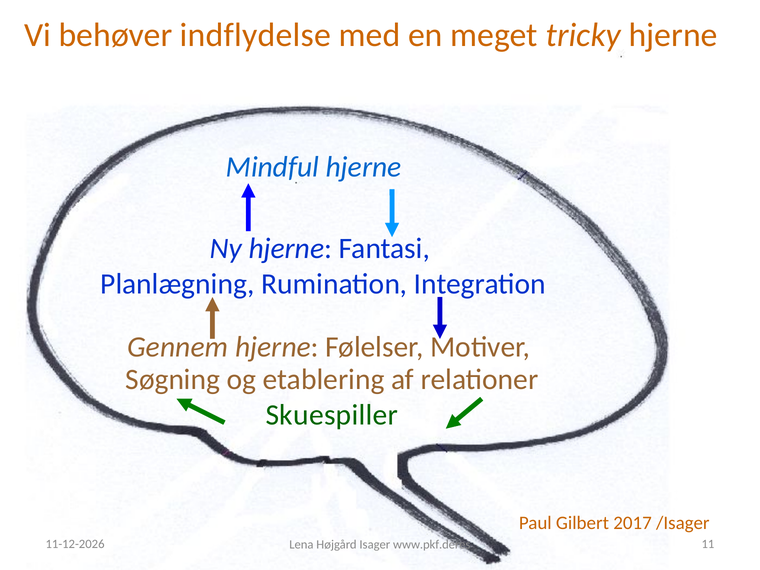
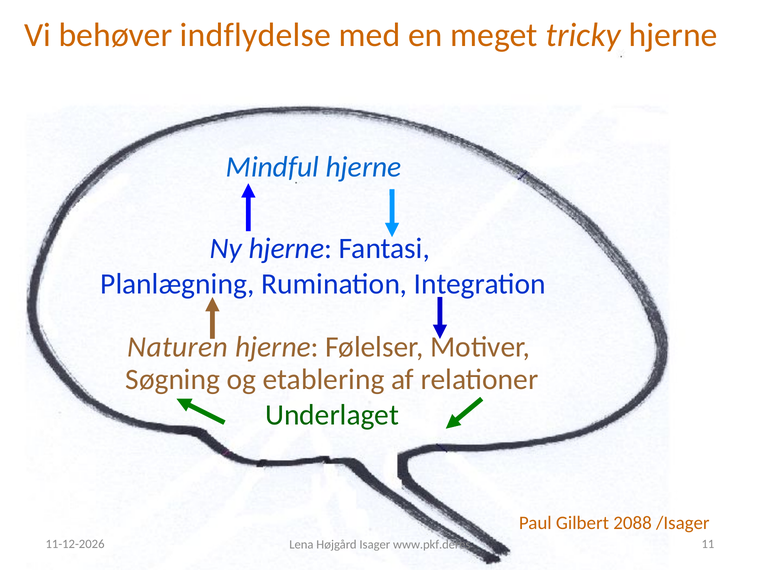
Gennem: Gennem -> Naturen
Skuespiller: Skuespiller -> Underlaget
2017: 2017 -> 2088
